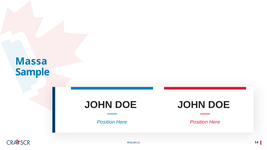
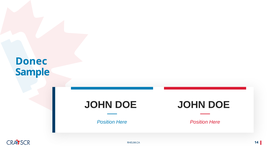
Massa: Massa -> Donec
